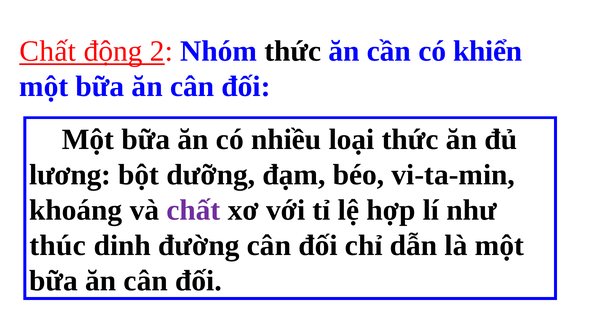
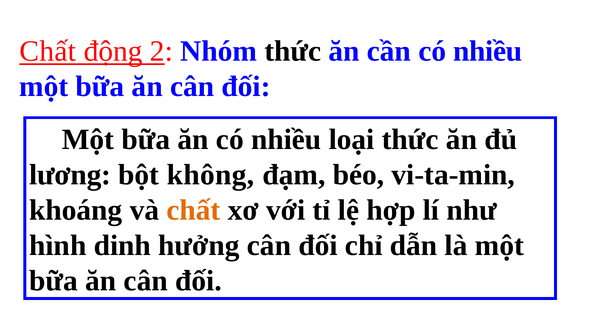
cần có khiển: khiển -> nhiều
dưỡng: dưỡng -> không
chất at (193, 210) colour: purple -> orange
thúc: thúc -> hình
đường: đường -> hưởng
